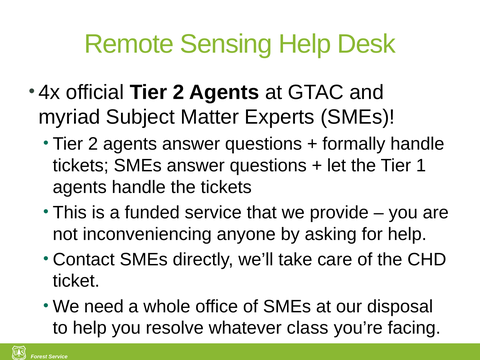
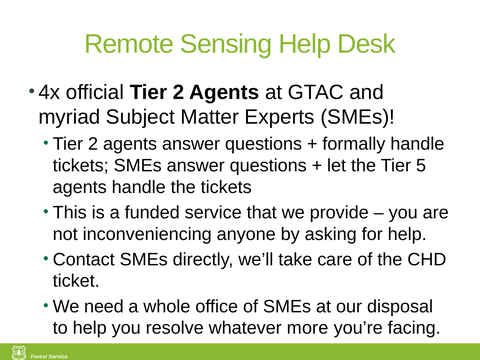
1: 1 -> 5
class: class -> more
